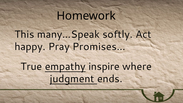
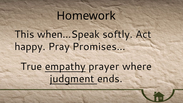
many…Speak: many…Speak -> when…Speak
inspire: inspire -> prayer
